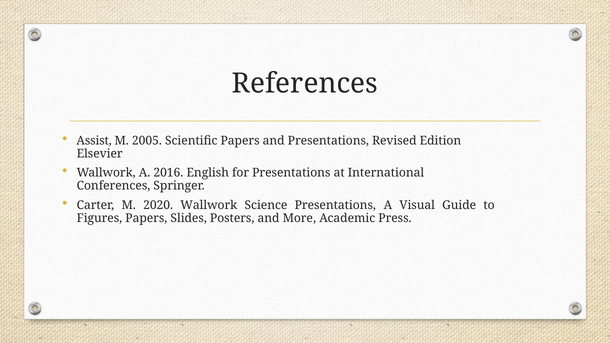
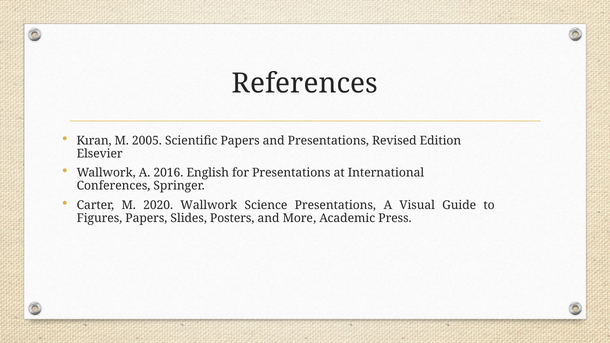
Assist: Assist -> Kıran
